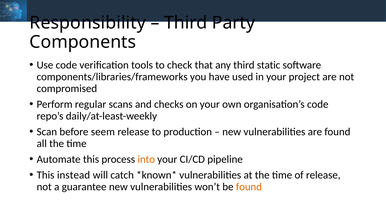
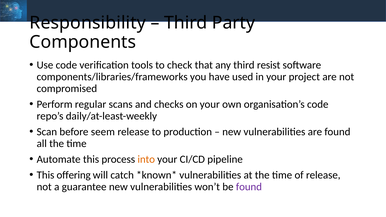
static: static -> resist
instead: instead -> offering
found at (249, 187) colour: orange -> purple
